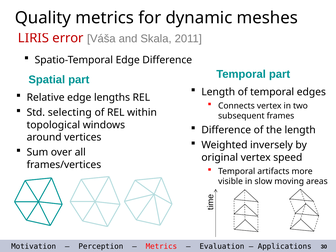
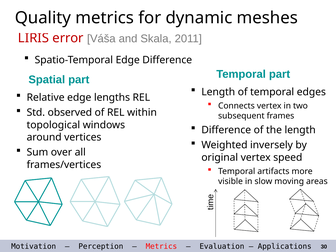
selecting: selecting -> observed
